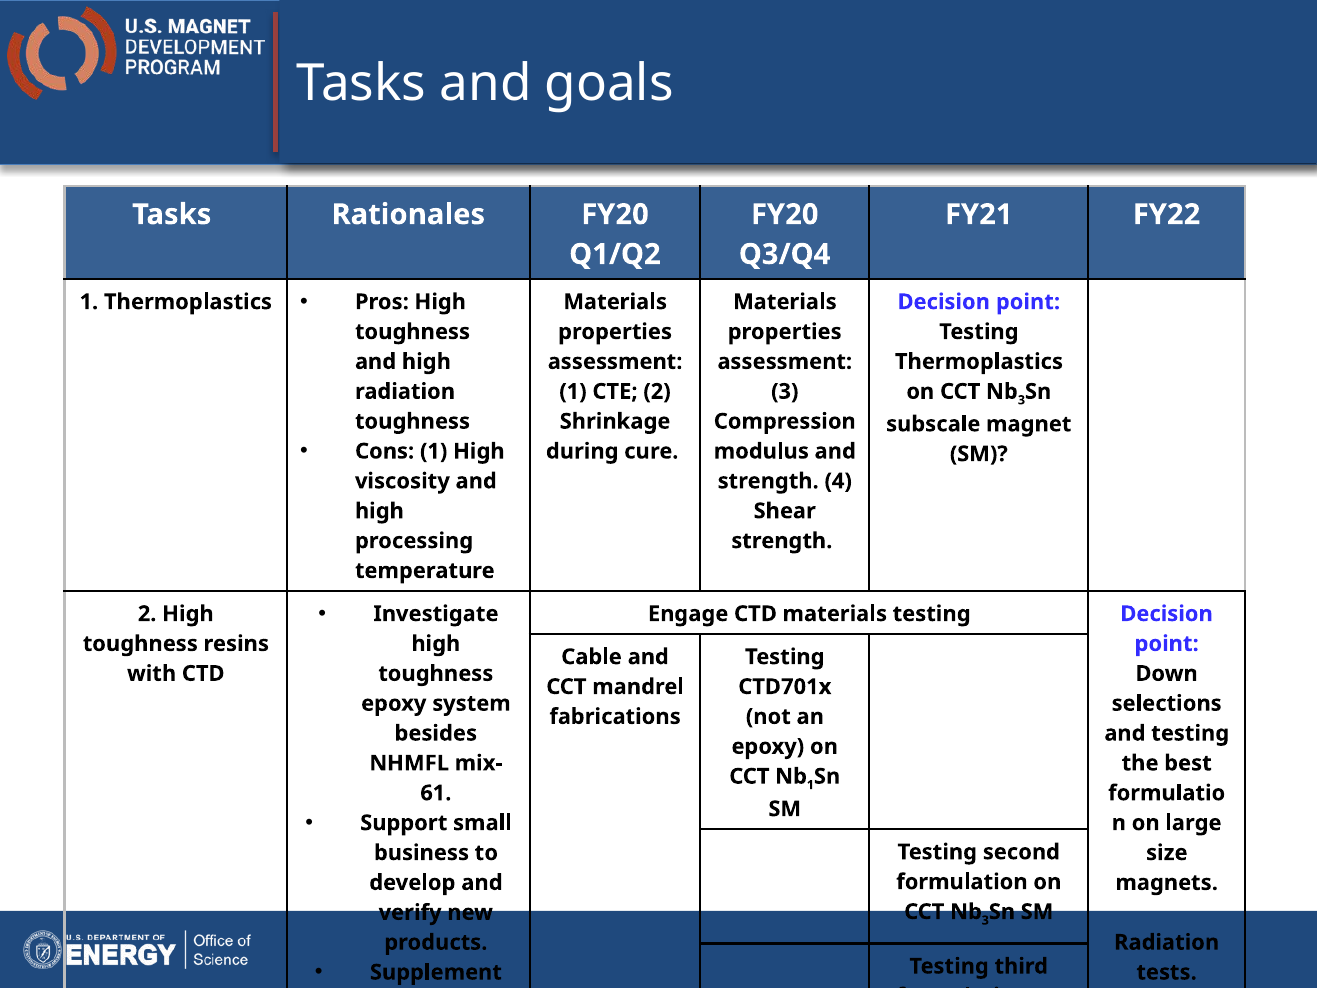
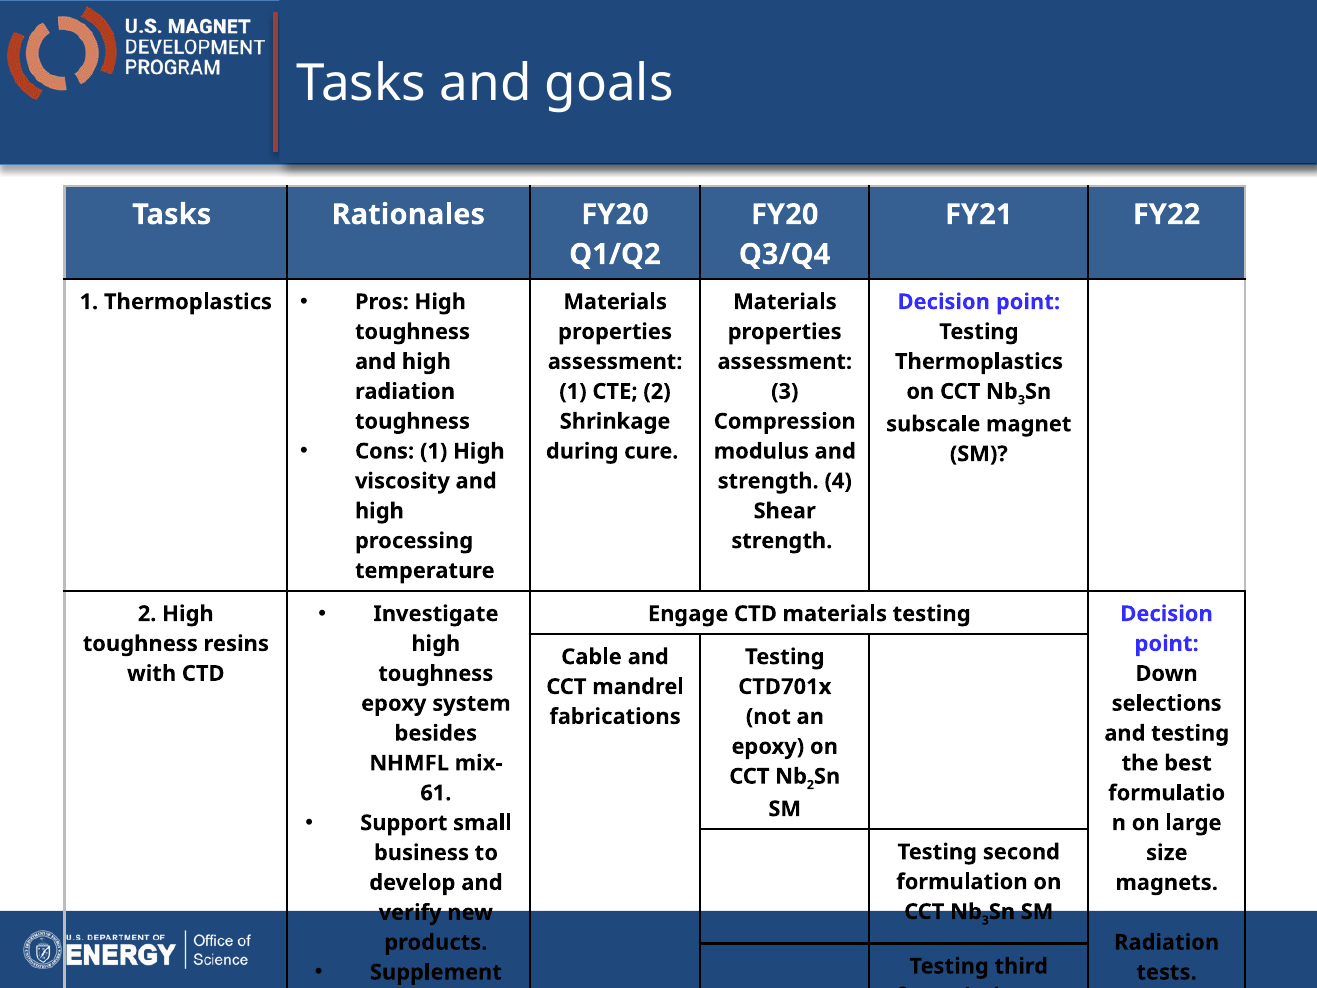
1 at (810, 785): 1 -> 2
